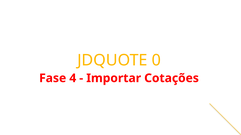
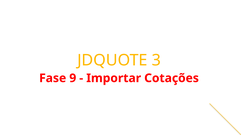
0: 0 -> 3
4: 4 -> 9
